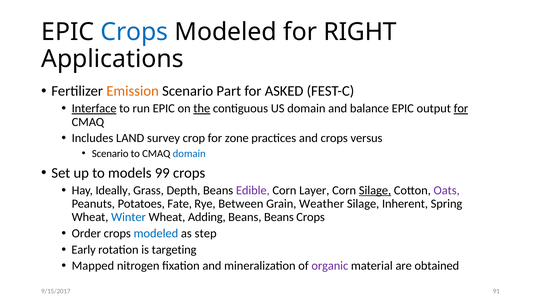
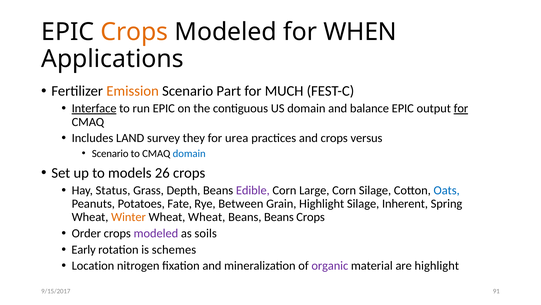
Crops at (134, 32) colour: blue -> orange
RIGHT: RIGHT -> WHEN
ASKED: ASKED -> MUCH
the underline: present -> none
crop: crop -> they
zone: zone -> urea
99: 99 -> 26
Ideally: Ideally -> Status
Layer: Layer -> Large
Silage at (375, 190) underline: present -> none
Oats colour: purple -> blue
Grain Weather: Weather -> Highlight
Winter colour: blue -> orange
Wheat Adding: Adding -> Wheat
modeled at (156, 233) colour: blue -> purple
step: step -> soils
targeting: targeting -> schemes
Mapped: Mapped -> Location
are obtained: obtained -> highlight
